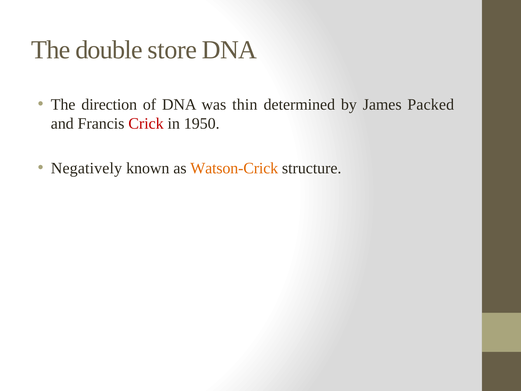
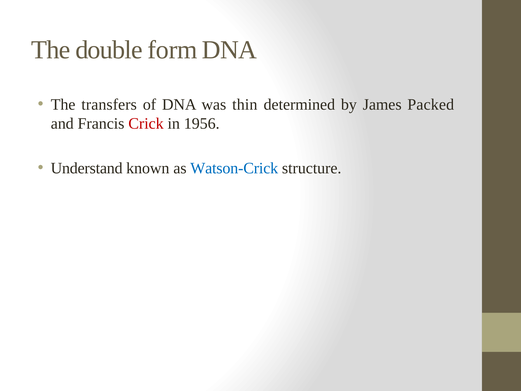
store: store -> form
direction: direction -> transfers
1950: 1950 -> 1956
Negatively: Negatively -> Understand
Watson-Crick colour: orange -> blue
